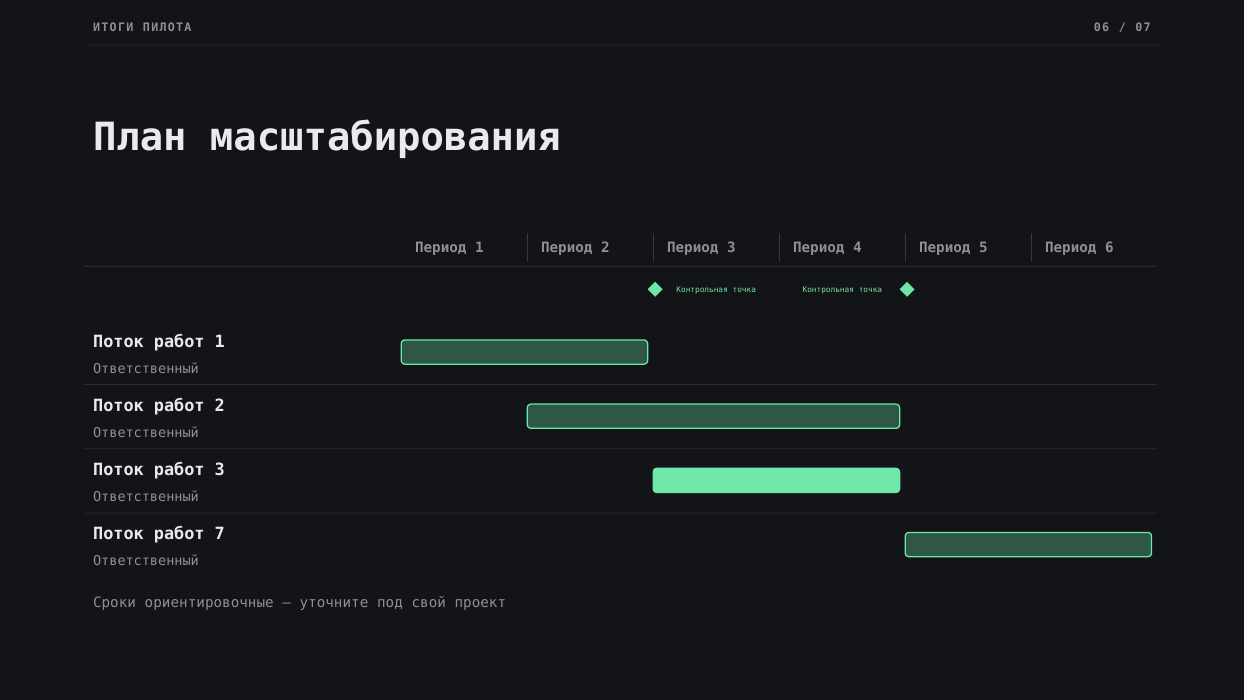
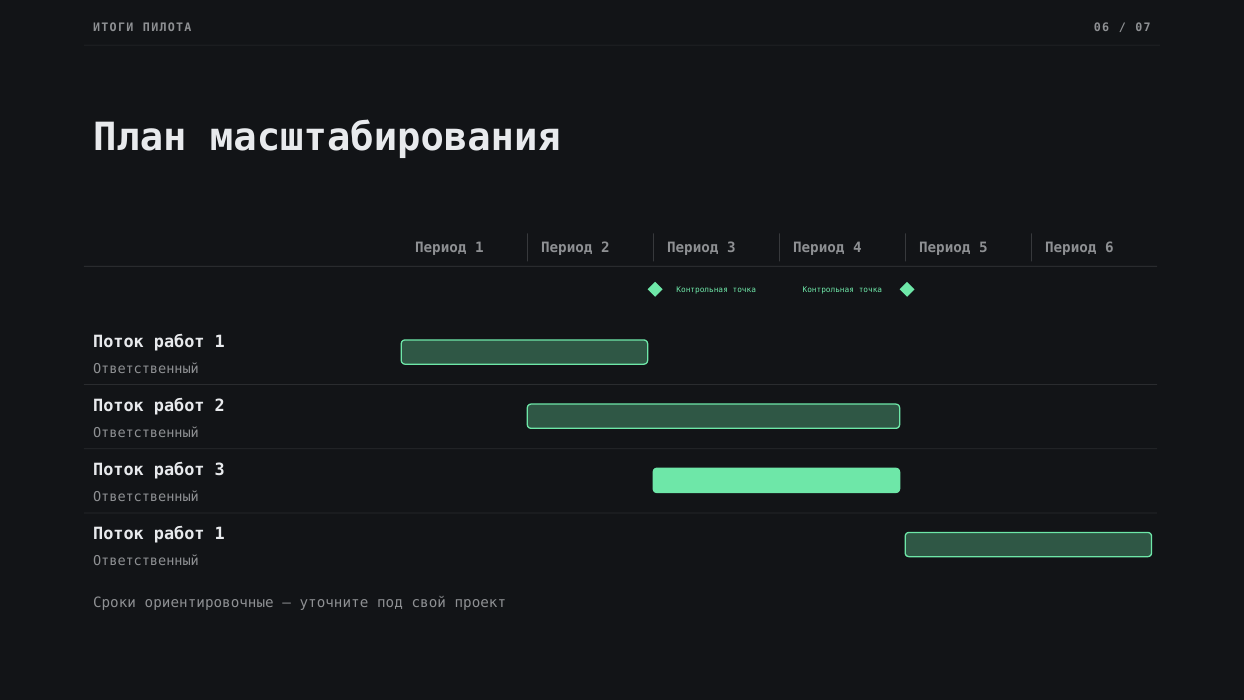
7 at (220, 534): 7 -> 1
